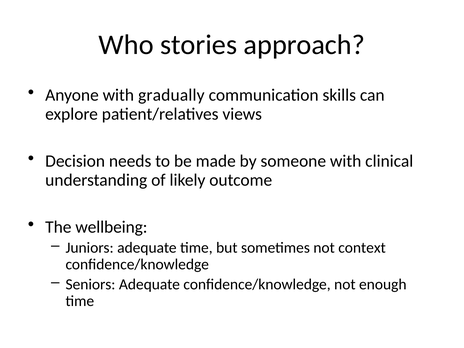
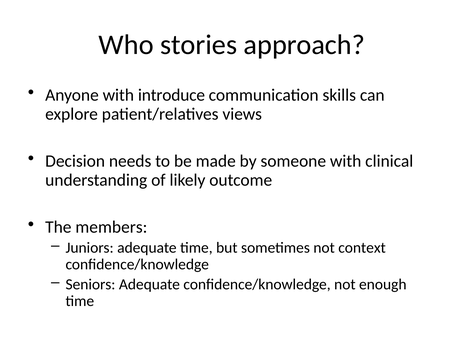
gradually: gradually -> introduce
wellbeing: wellbeing -> members
